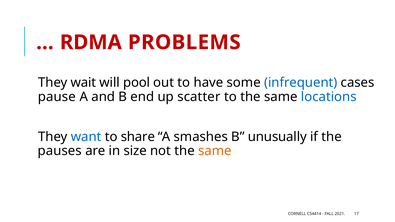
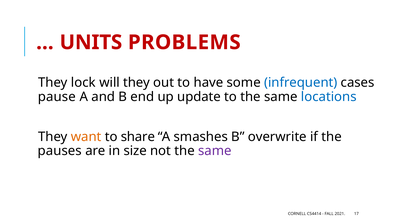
RDMA: RDMA -> UNITS
wait: wait -> lock
will pool: pool -> they
scatter: scatter -> update
want colour: blue -> orange
unusually: unusually -> overwrite
same at (215, 151) colour: orange -> purple
